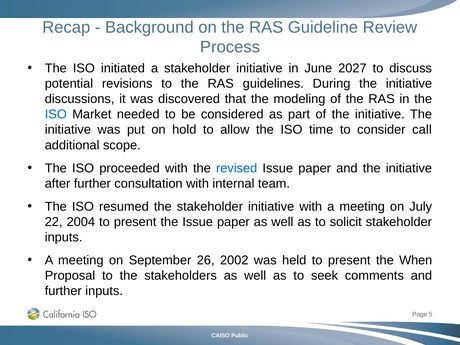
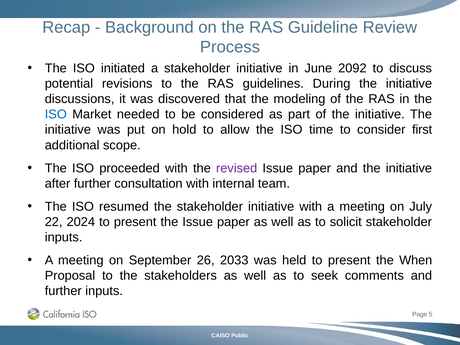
2027: 2027 -> 2092
call: call -> first
revised colour: blue -> purple
2004: 2004 -> 2024
2002: 2002 -> 2033
